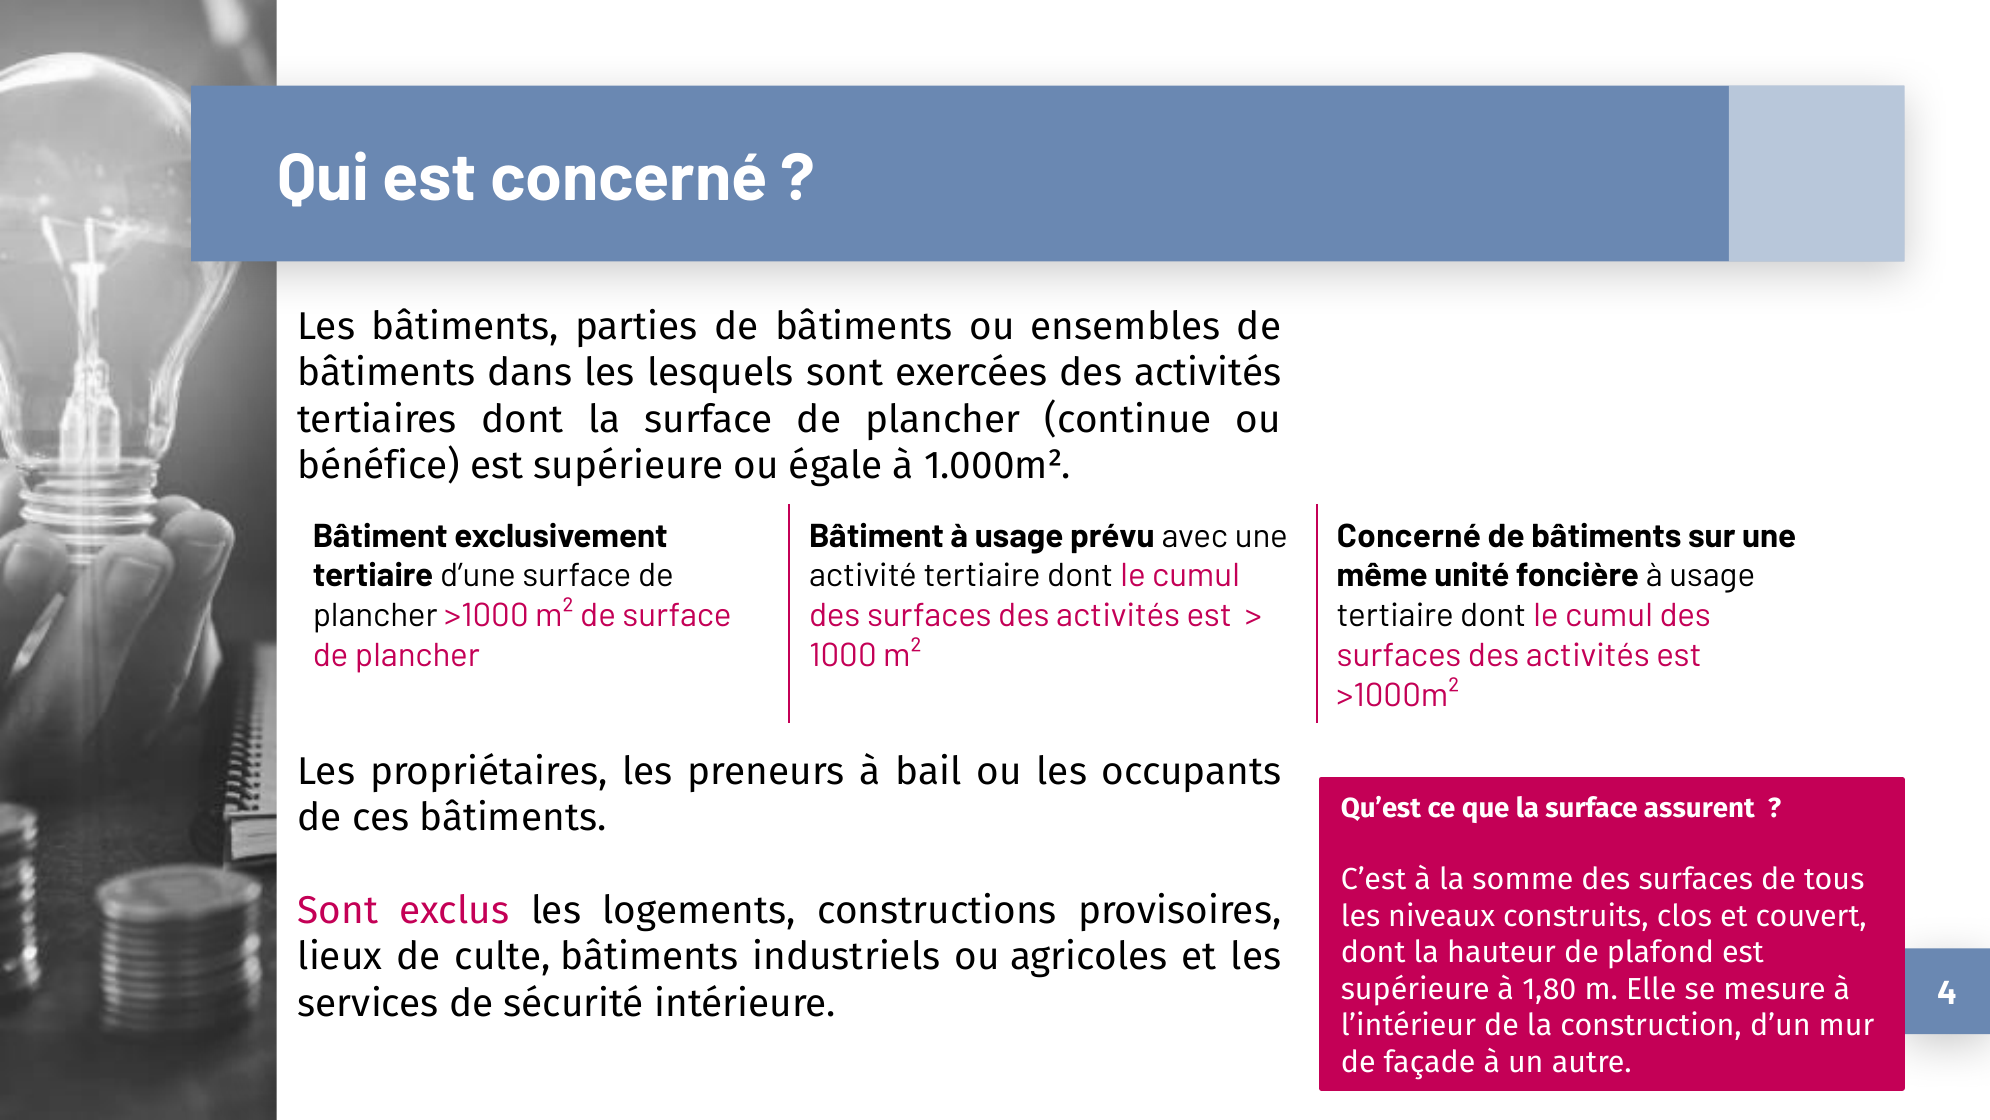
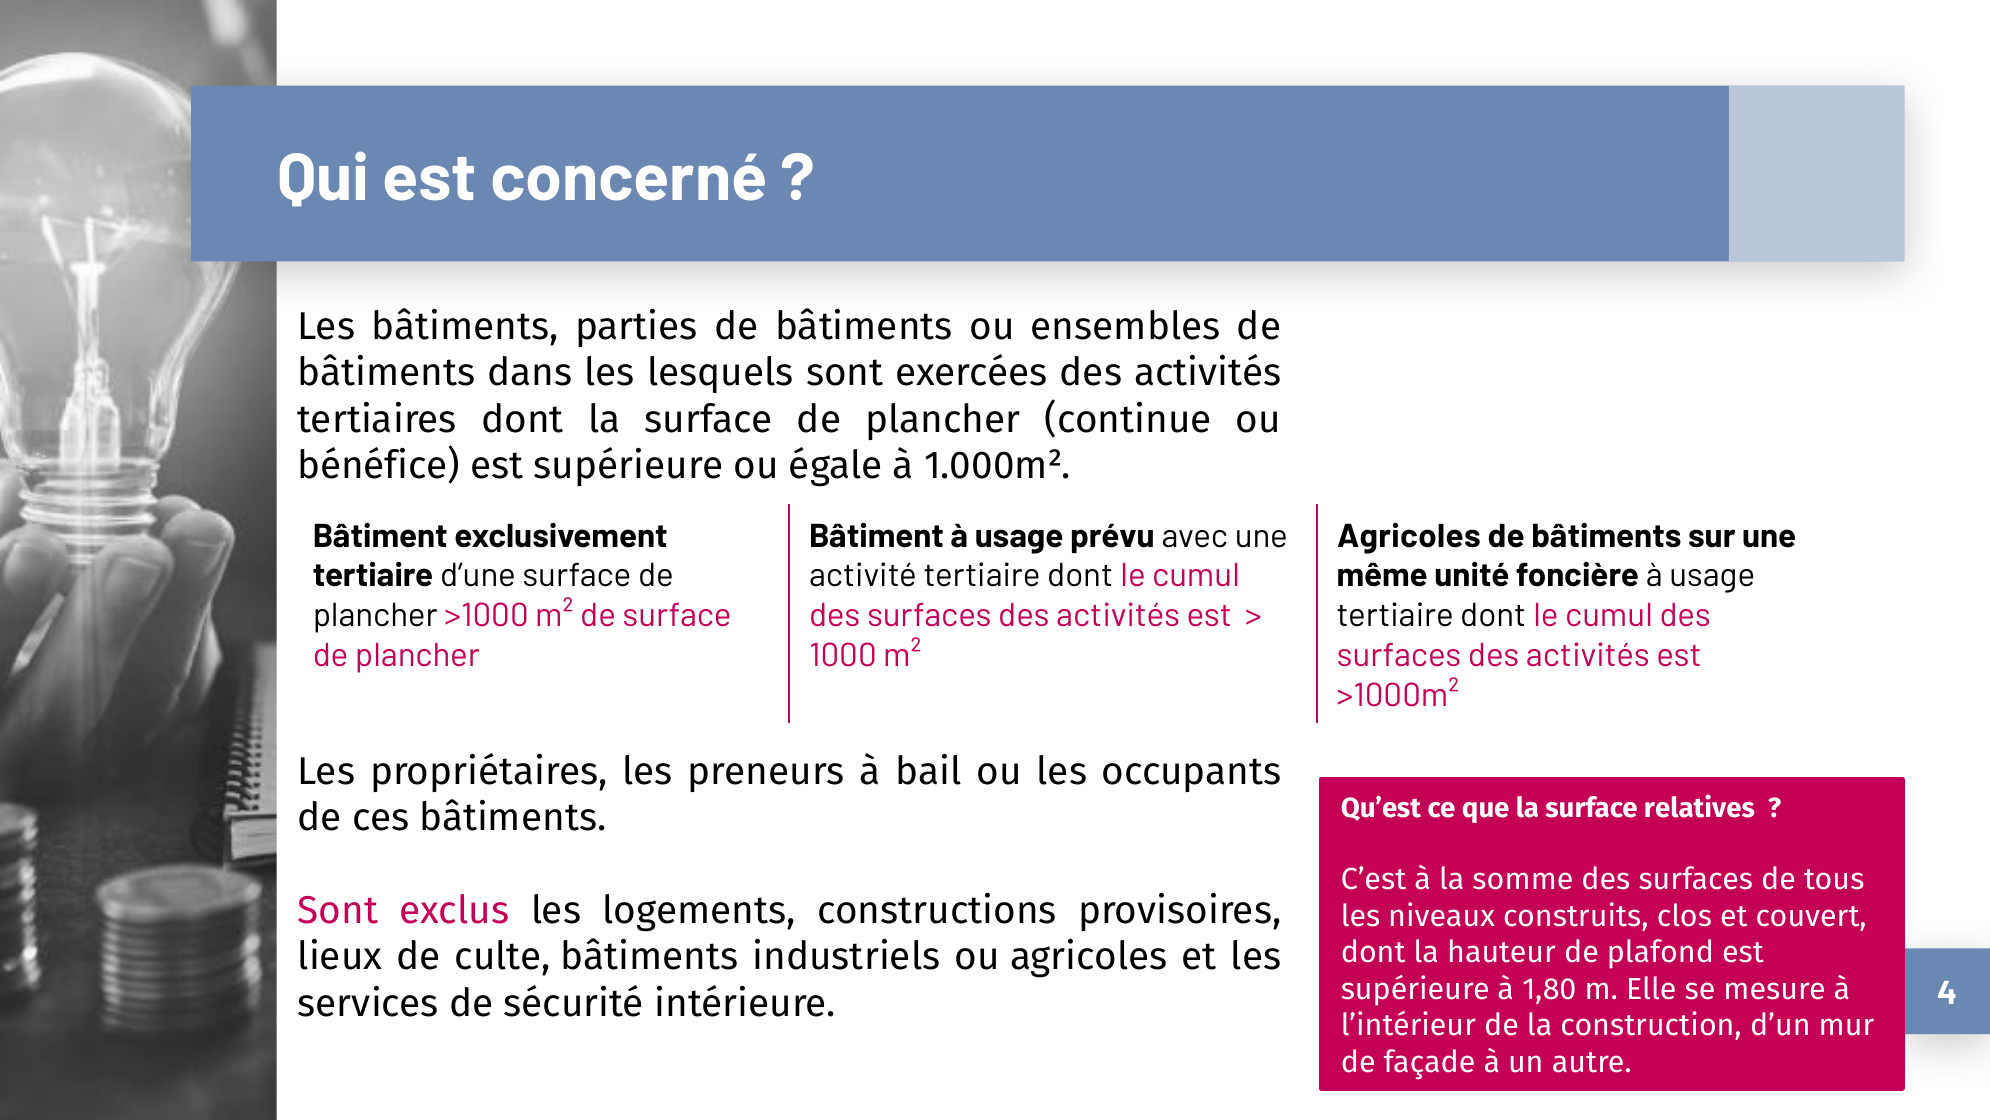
Concerné at (1409, 536): Concerné -> Agricoles
assurent: assurent -> relatives
